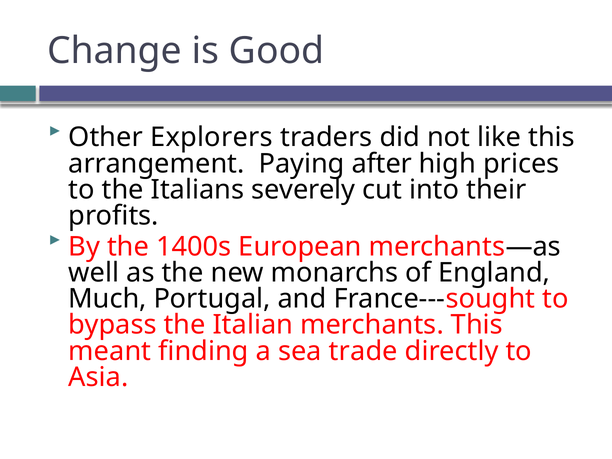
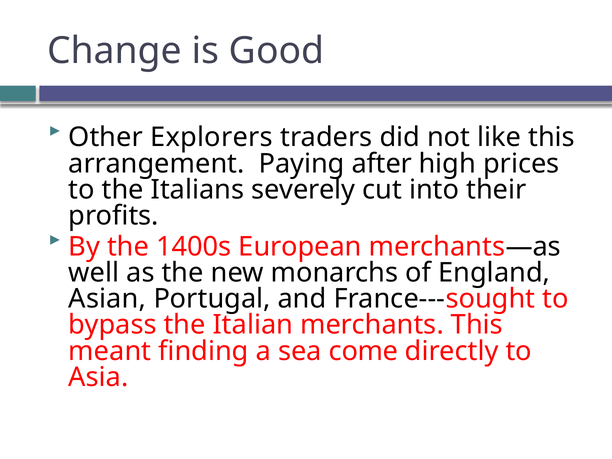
Much: Much -> Asian
trade: trade -> come
